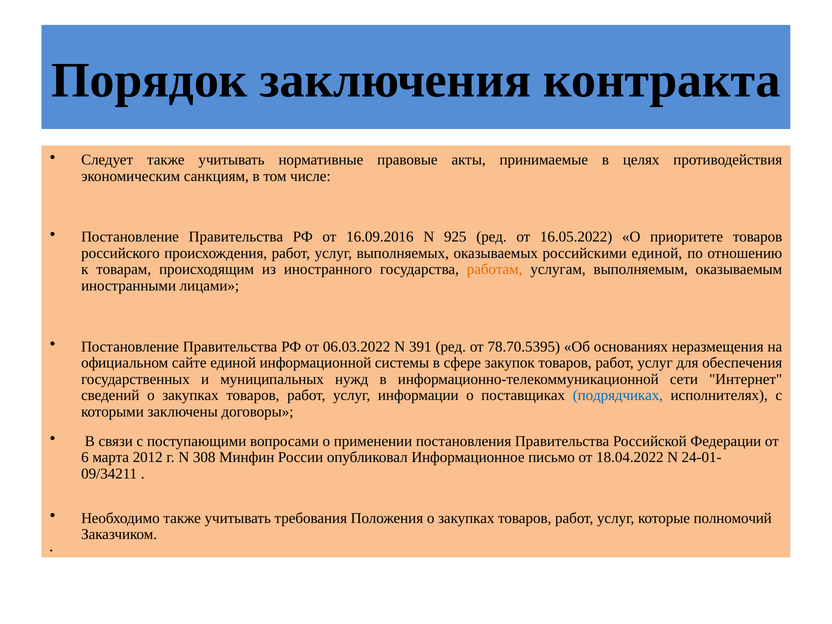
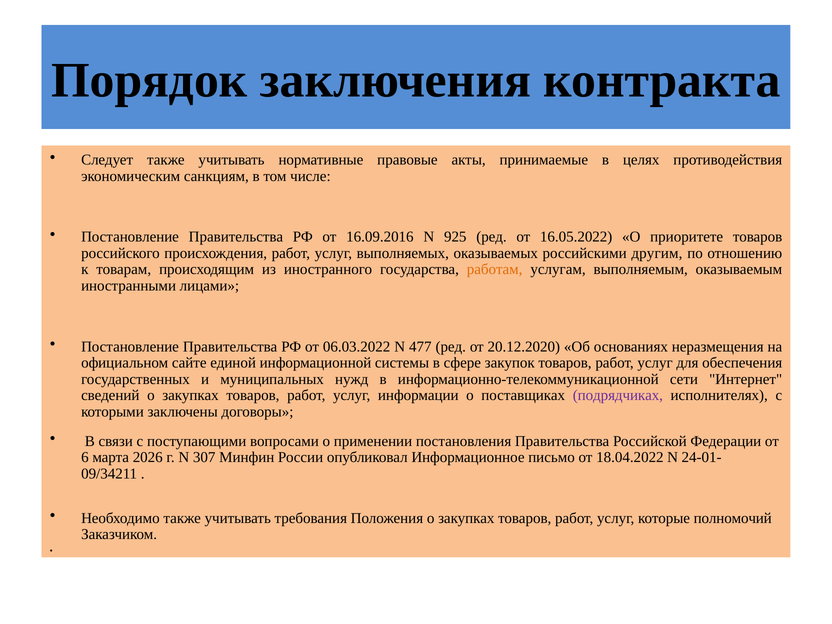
российскими единой: единой -> другим
391: 391 -> 477
78.70.5395: 78.70.5395 -> 20.12.2020
подрядчиках colour: blue -> purple
2012: 2012 -> 2026
308: 308 -> 307
